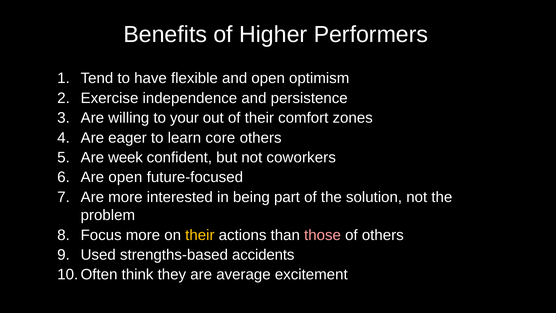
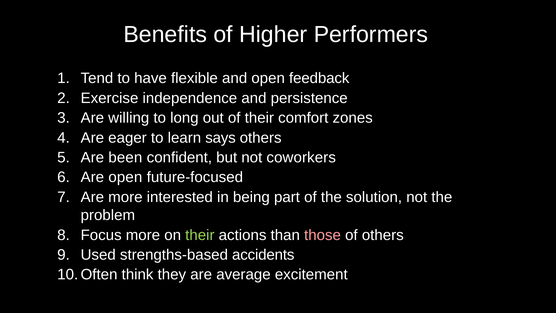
optimism: optimism -> feedback
your: your -> long
core: core -> says
week: week -> been
their at (200, 235) colour: yellow -> light green
